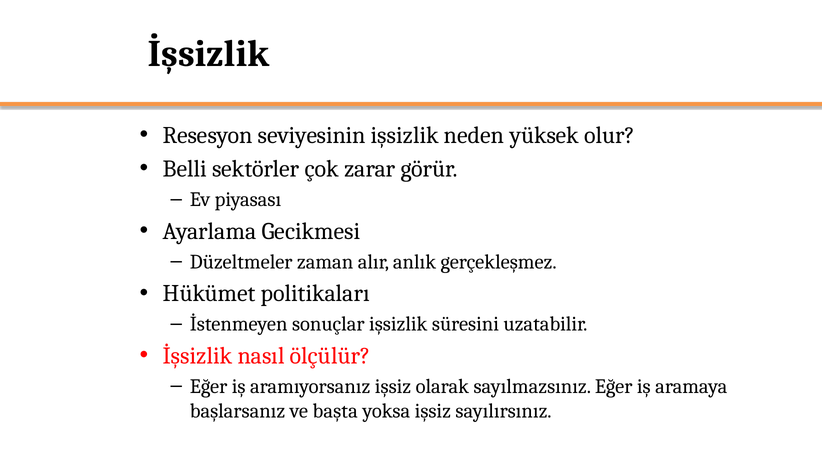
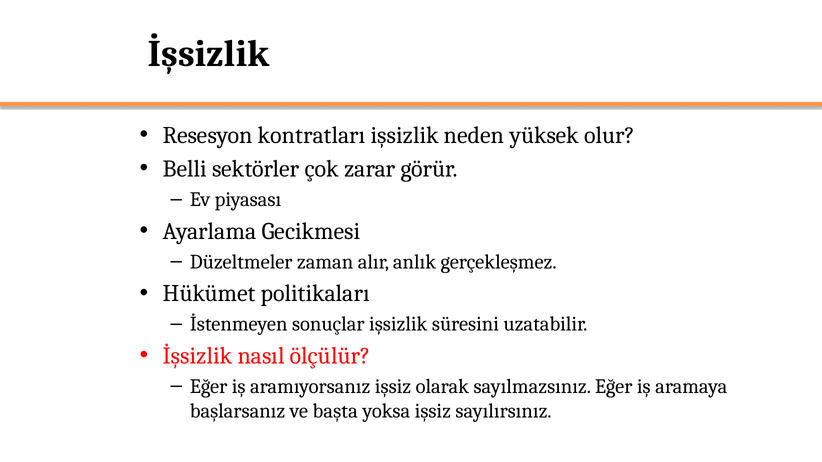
seviyesinin: seviyesinin -> kontratları
